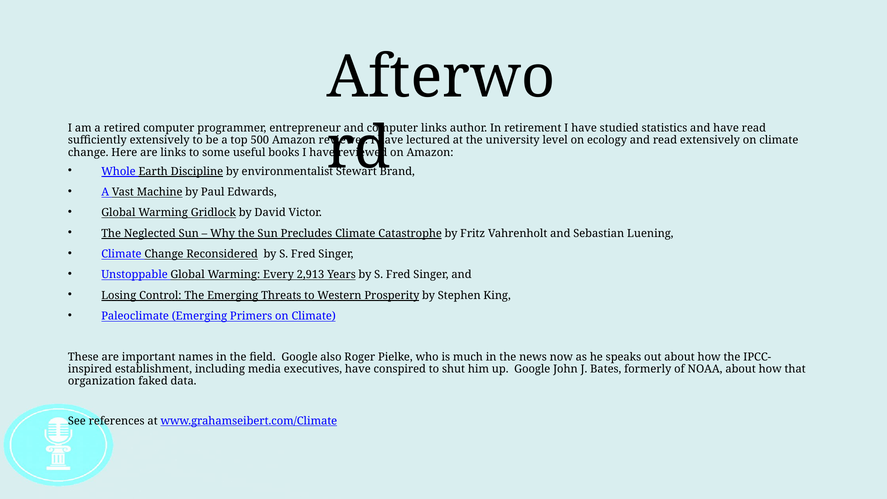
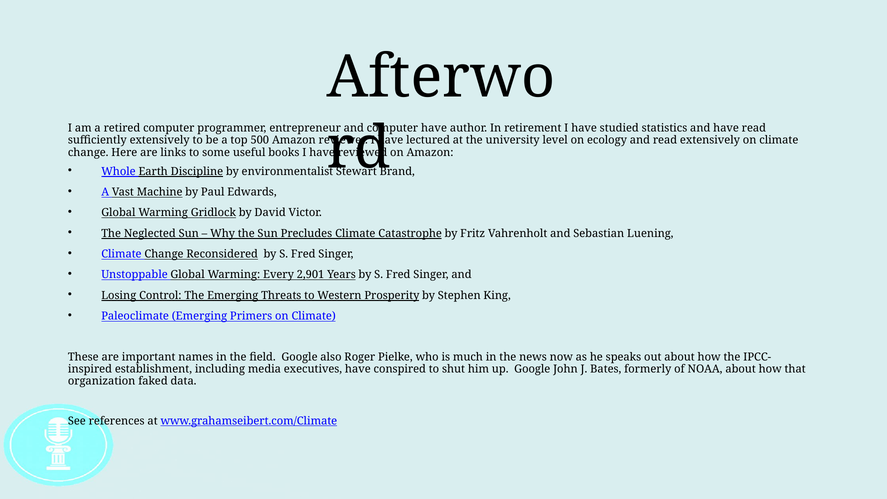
computer links: links -> have
2,913: 2,913 -> 2,901
